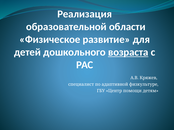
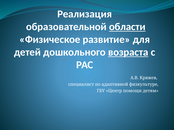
области underline: none -> present
